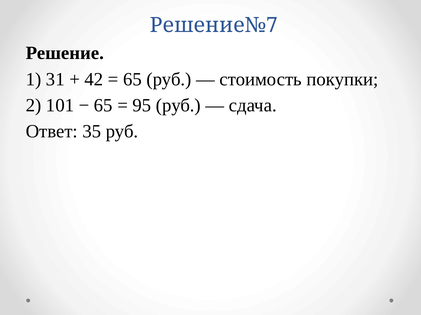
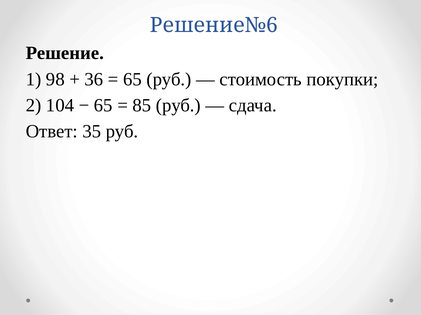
Решение№7: Решение№7 -> Решение№6
31: 31 -> 98
42: 42 -> 36
101: 101 -> 104
95: 95 -> 85
